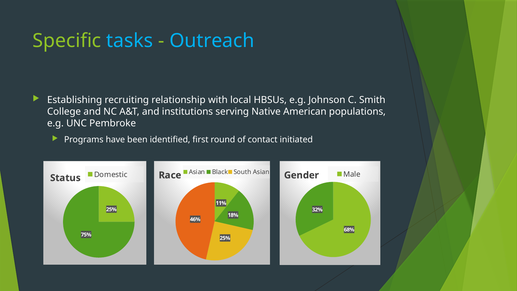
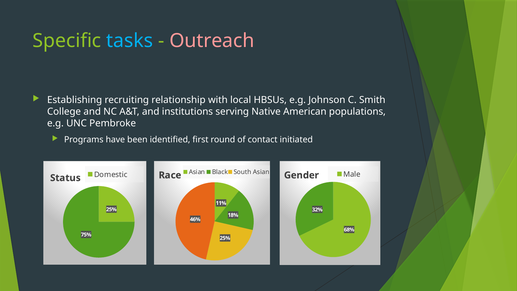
Outreach colour: light blue -> pink
